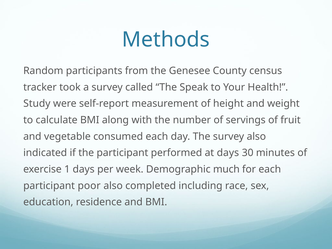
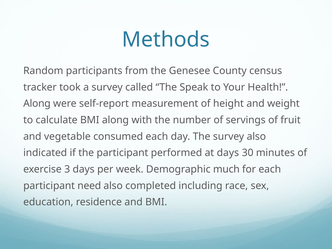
Study at (37, 104): Study -> Along
1: 1 -> 3
poor: poor -> need
